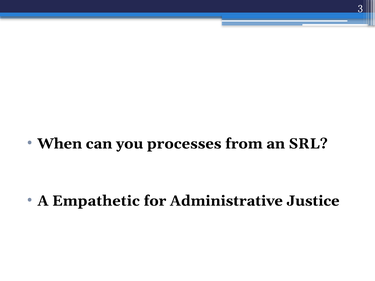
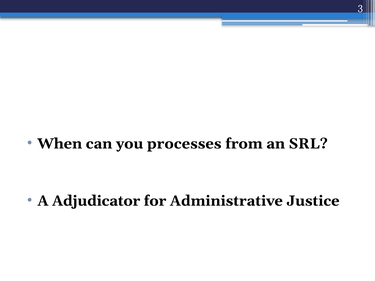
Empathetic: Empathetic -> Adjudicator
